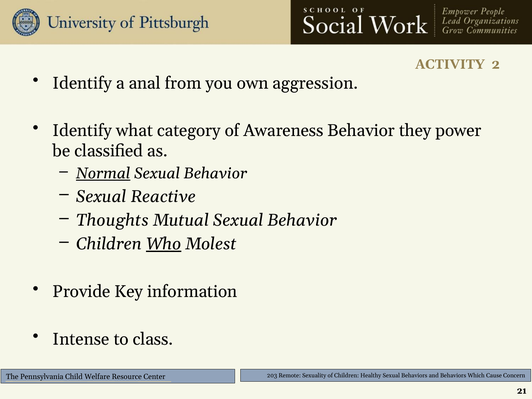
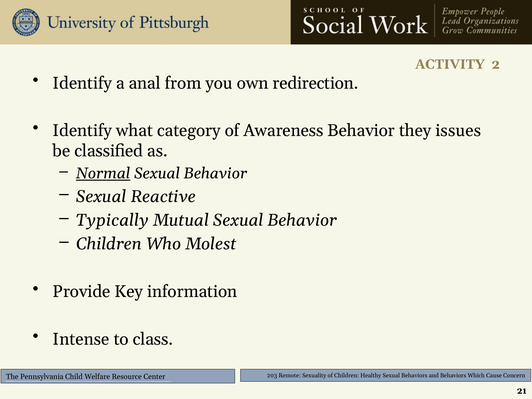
aggression: aggression -> redirection
power: power -> issues
Thoughts: Thoughts -> Typically
Who underline: present -> none
